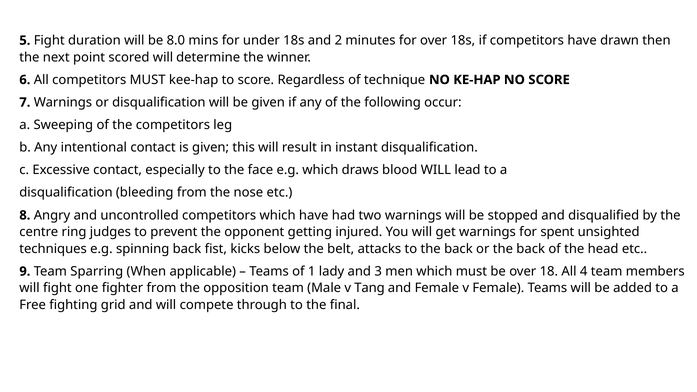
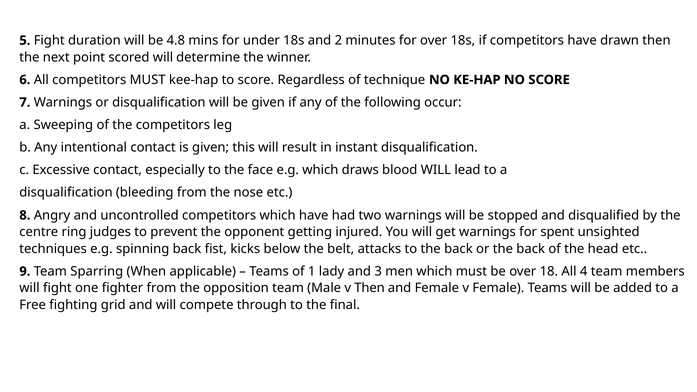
8.0: 8.0 -> 4.8
v Tang: Tang -> Then
